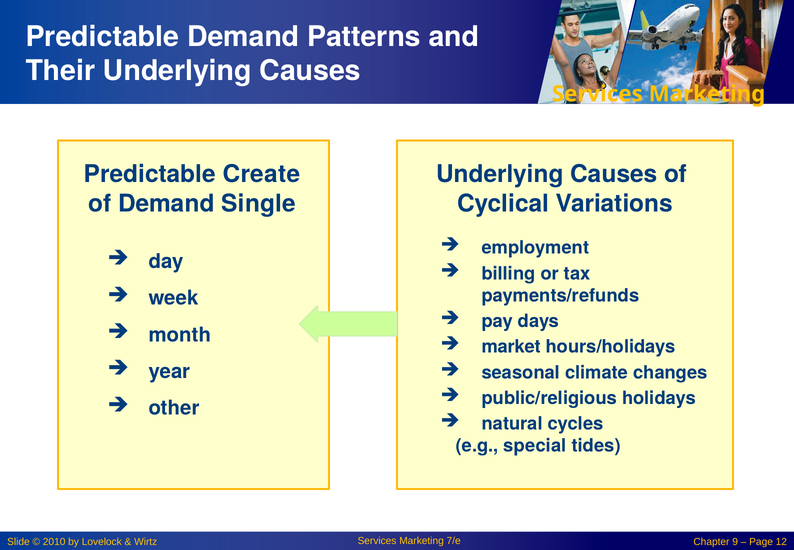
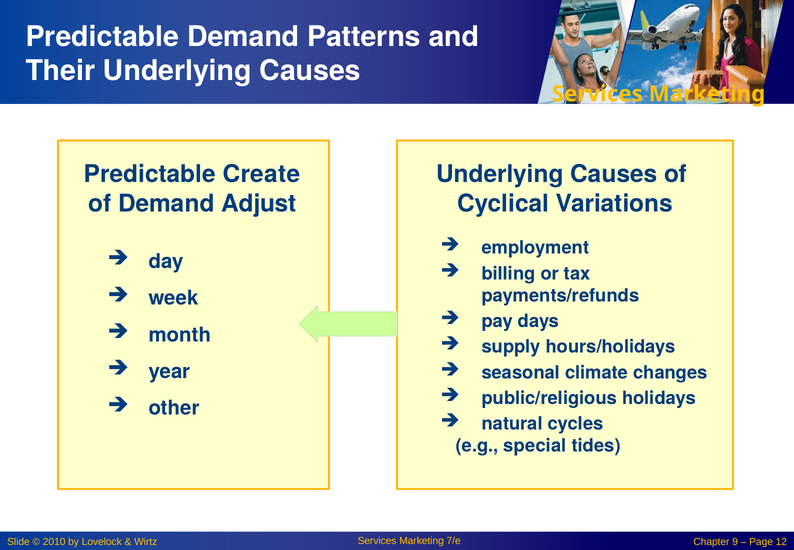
Single: Single -> Adjust
market: market -> supply
